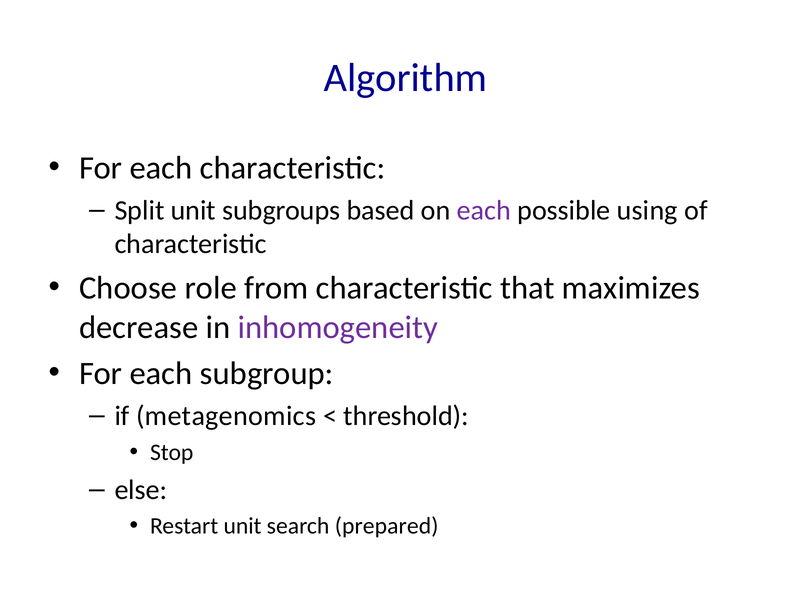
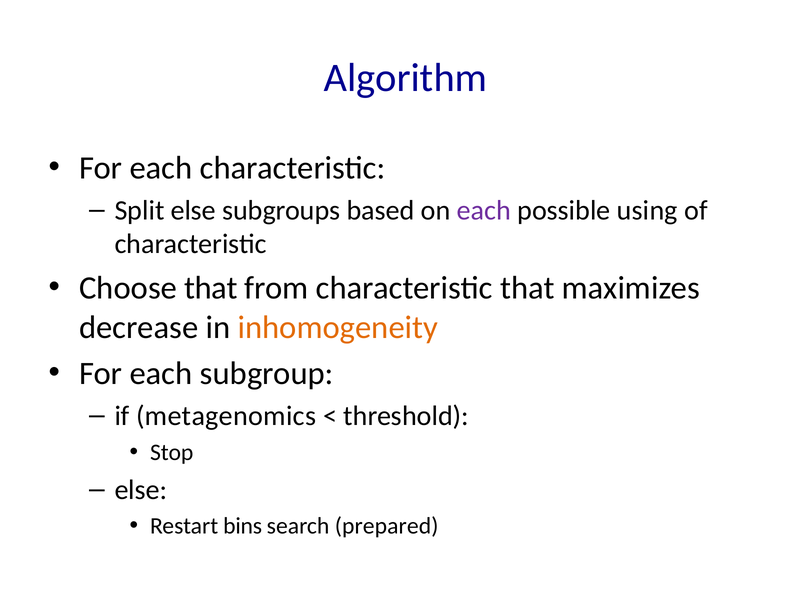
Split unit: unit -> else
Choose role: role -> that
inhomogeneity colour: purple -> orange
Restart unit: unit -> bins
